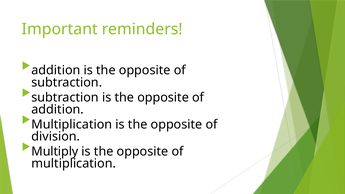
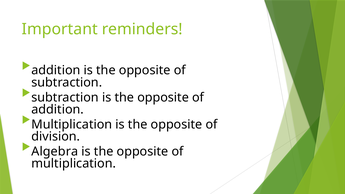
Multiply: Multiply -> Algebra
